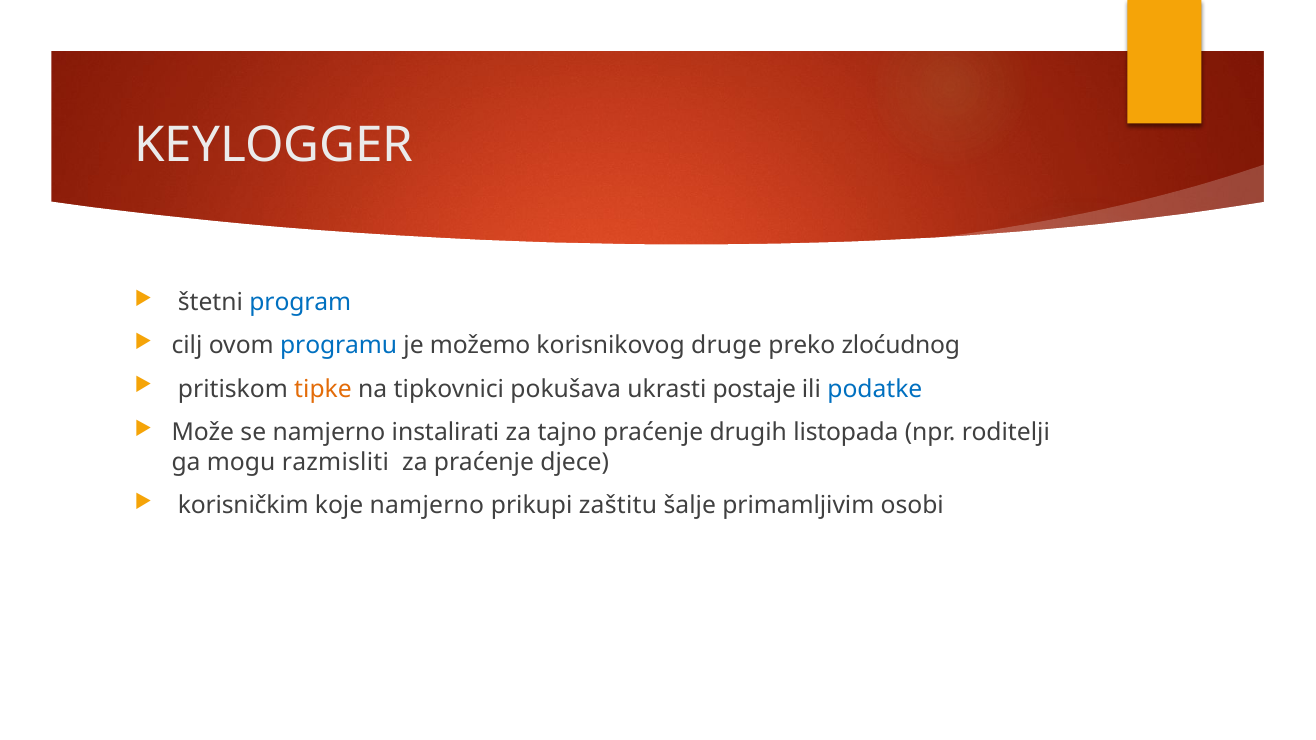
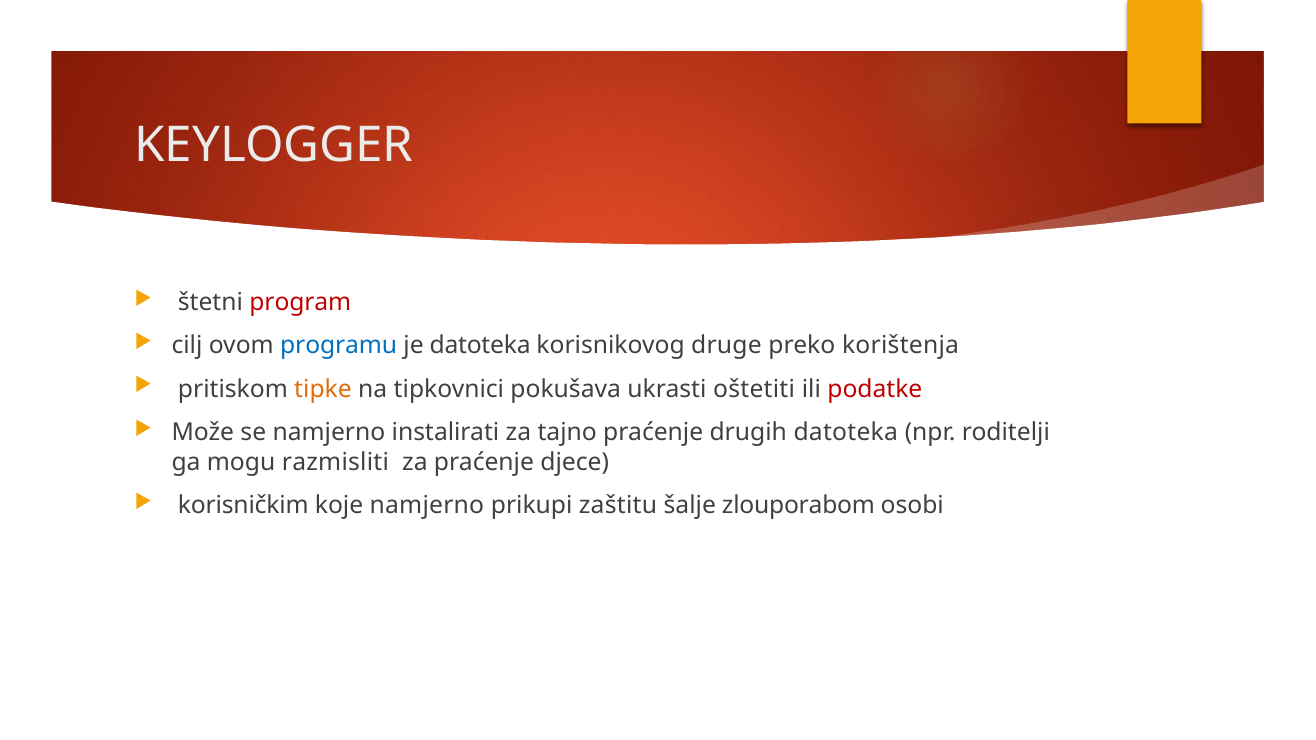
program colour: blue -> red
je možemo: možemo -> datoteka
zloćudnog: zloćudnog -> korištenja
postaje: postaje -> oštetiti
podatke colour: blue -> red
drugih listopada: listopada -> datoteka
primamljivim: primamljivim -> zlouporabom
